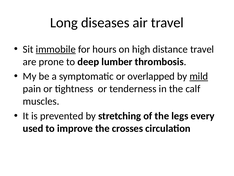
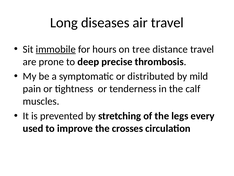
high: high -> tree
lumber: lumber -> precise
overlapped: overlapped -> distributed
mild underline: present -> none
